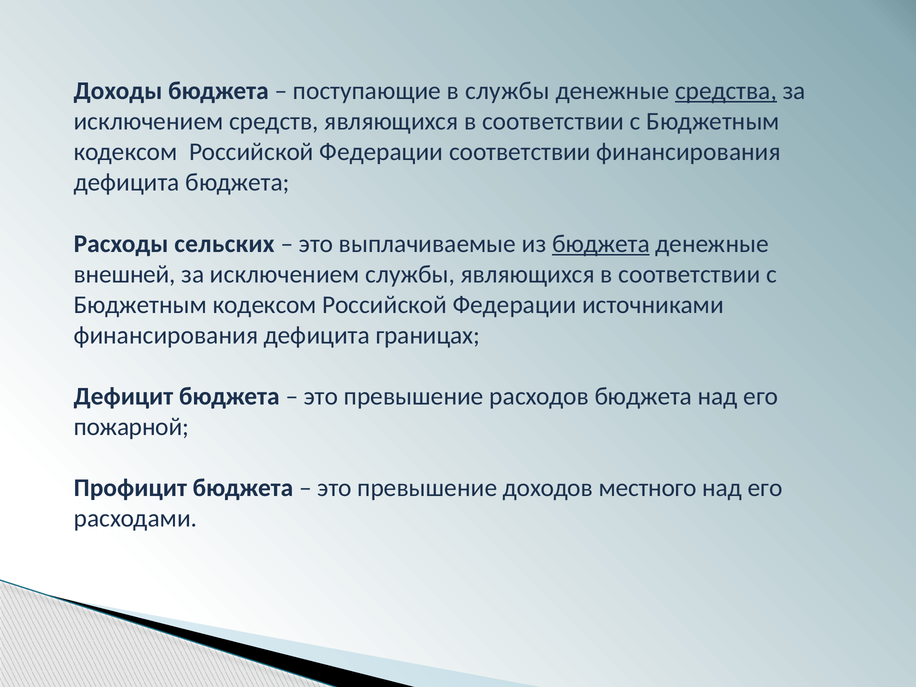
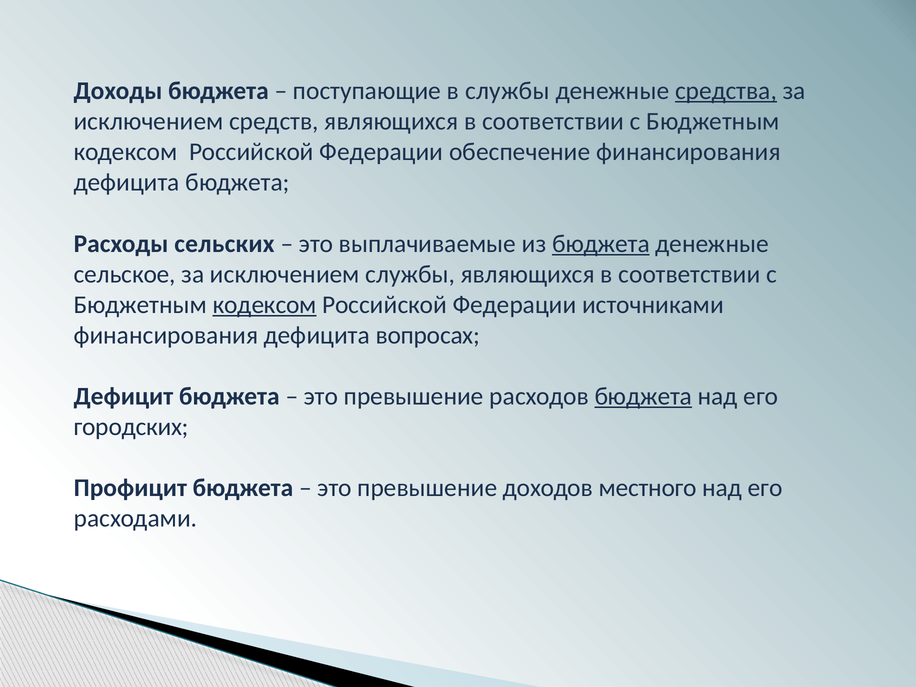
Федерации соответствии: соответствии -> обеспечение
внешней: внешней -> сельское
кодексом at (265, 305) underline: none -> present
границах: границах -> вопросах
бюджета at (643, 396) underline: none -> present
пожарной: пожарной -> городских
